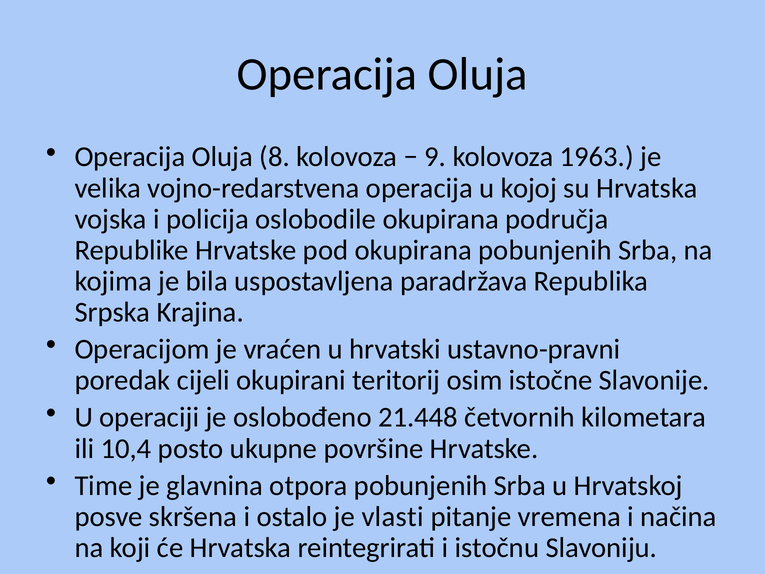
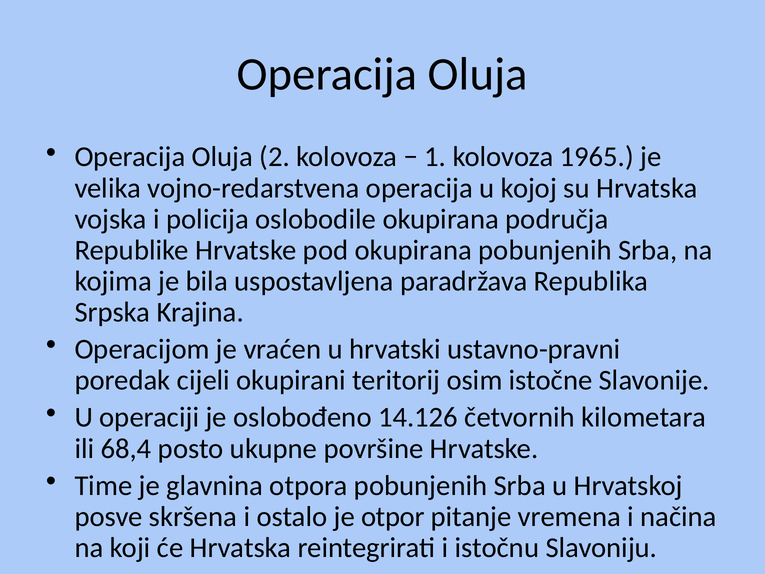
8: 8 -> 2
9: 9 -> 1
1963: 1963 -> 1965
21.448: 21.448 -> 14.126
10,4: 10,4 -> 68,4
vlasti: vlasti -> otpor
